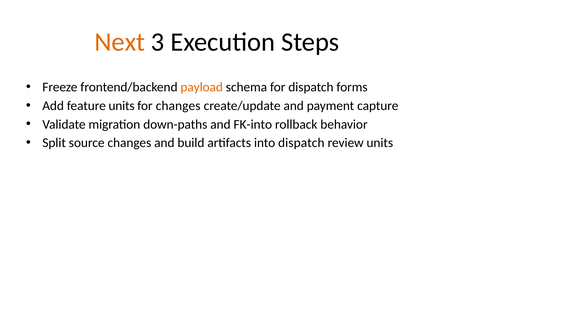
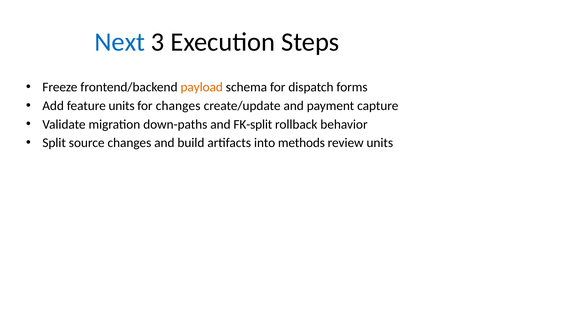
Next colour: orange -> blue
FK-into: FK-into -> FK-split
into dispatch: dispatch -> methods
